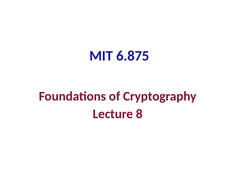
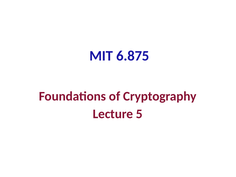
8: 8 -> 5
